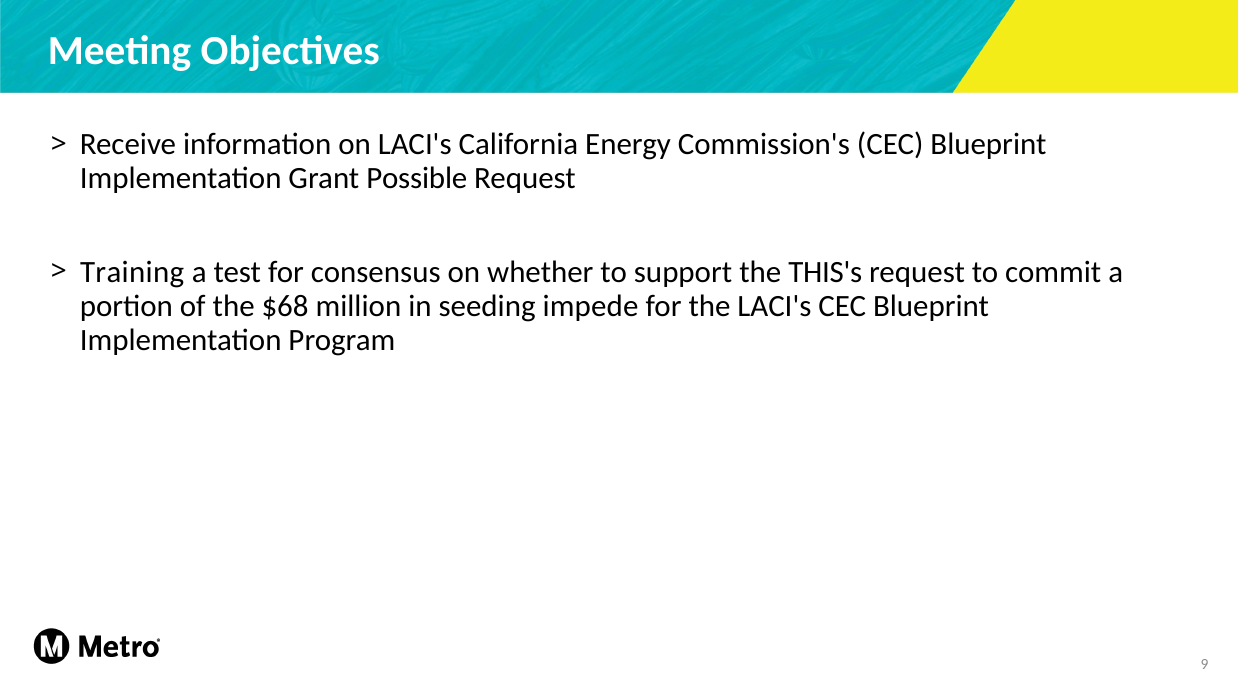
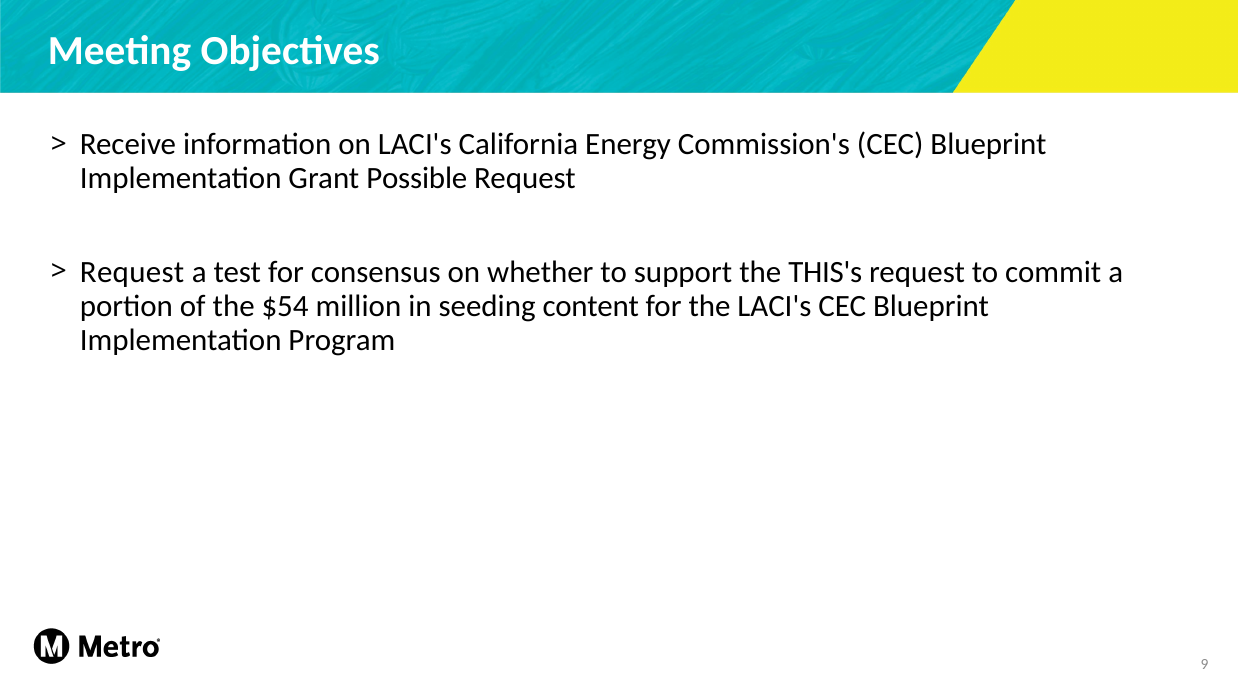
Training at (132, 272): Training -> Request
$68: $68 -> $54
impede: impede -> content
